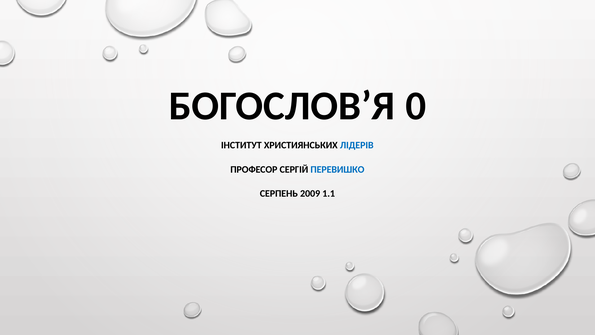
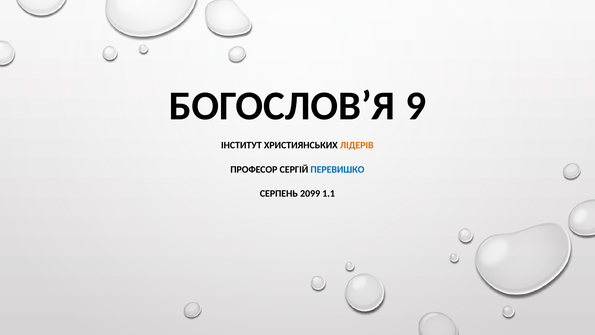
0: 0 -> 9
ЛІДЕРІВ colour: blue -> orange
2009: 2009 -> 2099
